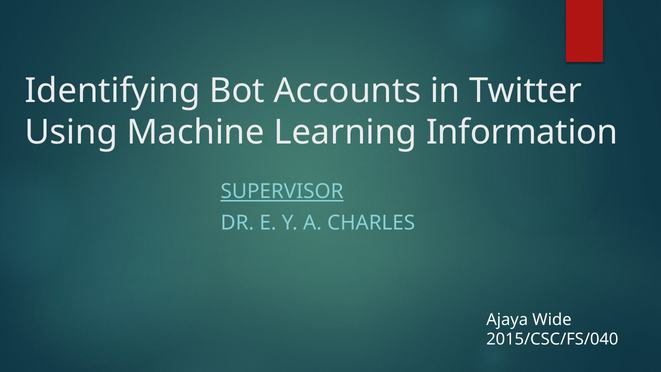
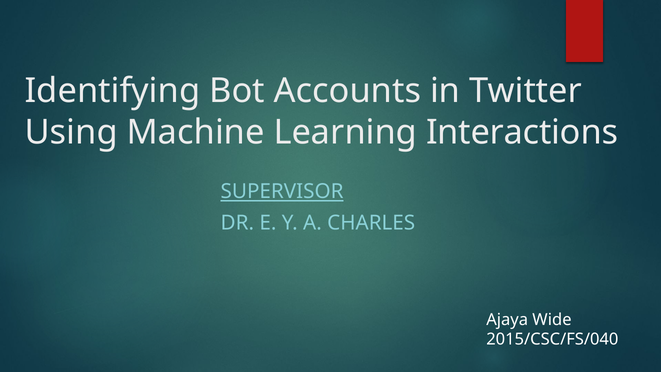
Information: Information -> Interactions
